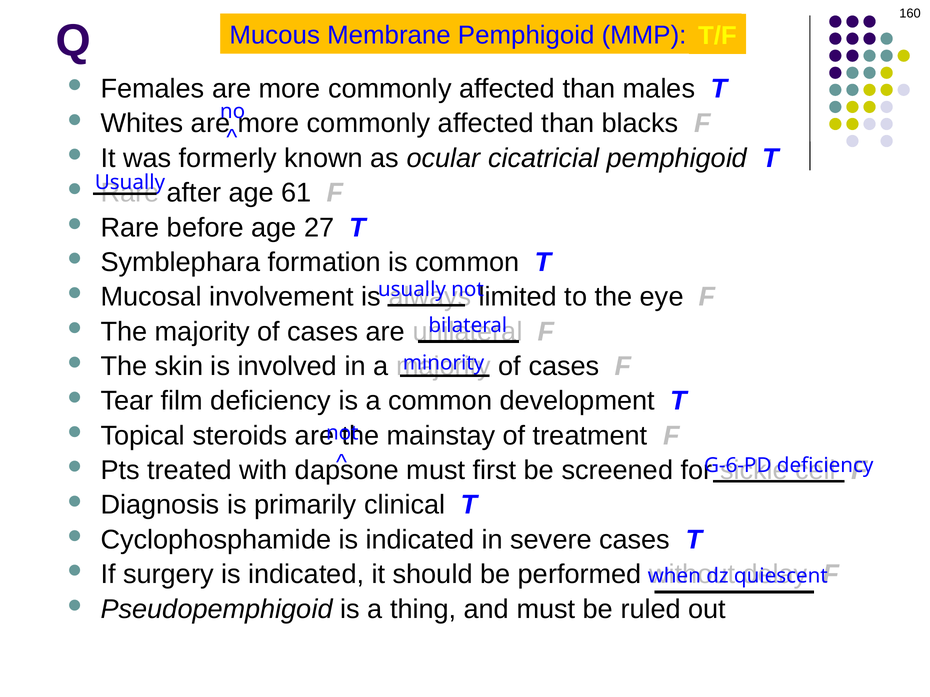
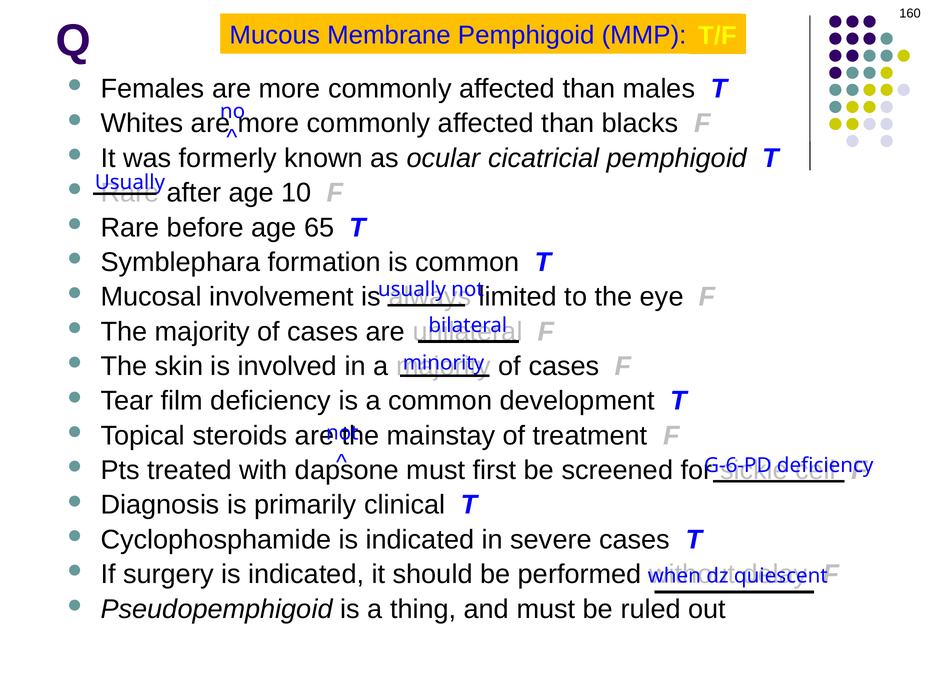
61: 61 -> 10
27: 27 -> 65
